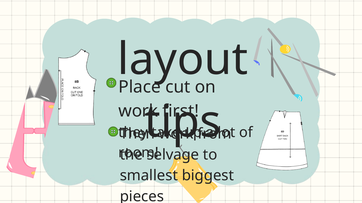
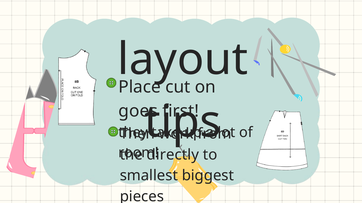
work at (138, 111): work -> goes
selvage: selvage -> directly
